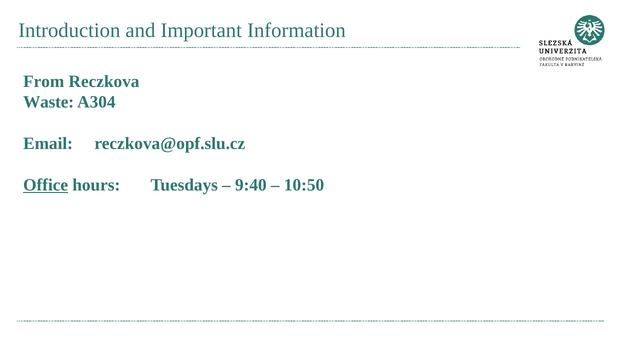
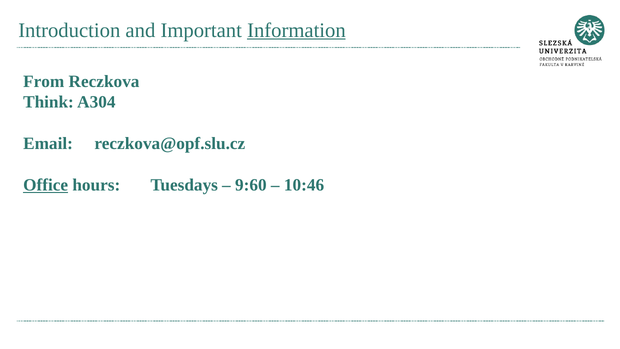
Information underline: none -> present
Waste: Waste -> Think
9:40: 9:40 -> 9:60
10:50: 10:50 -> 10:46
